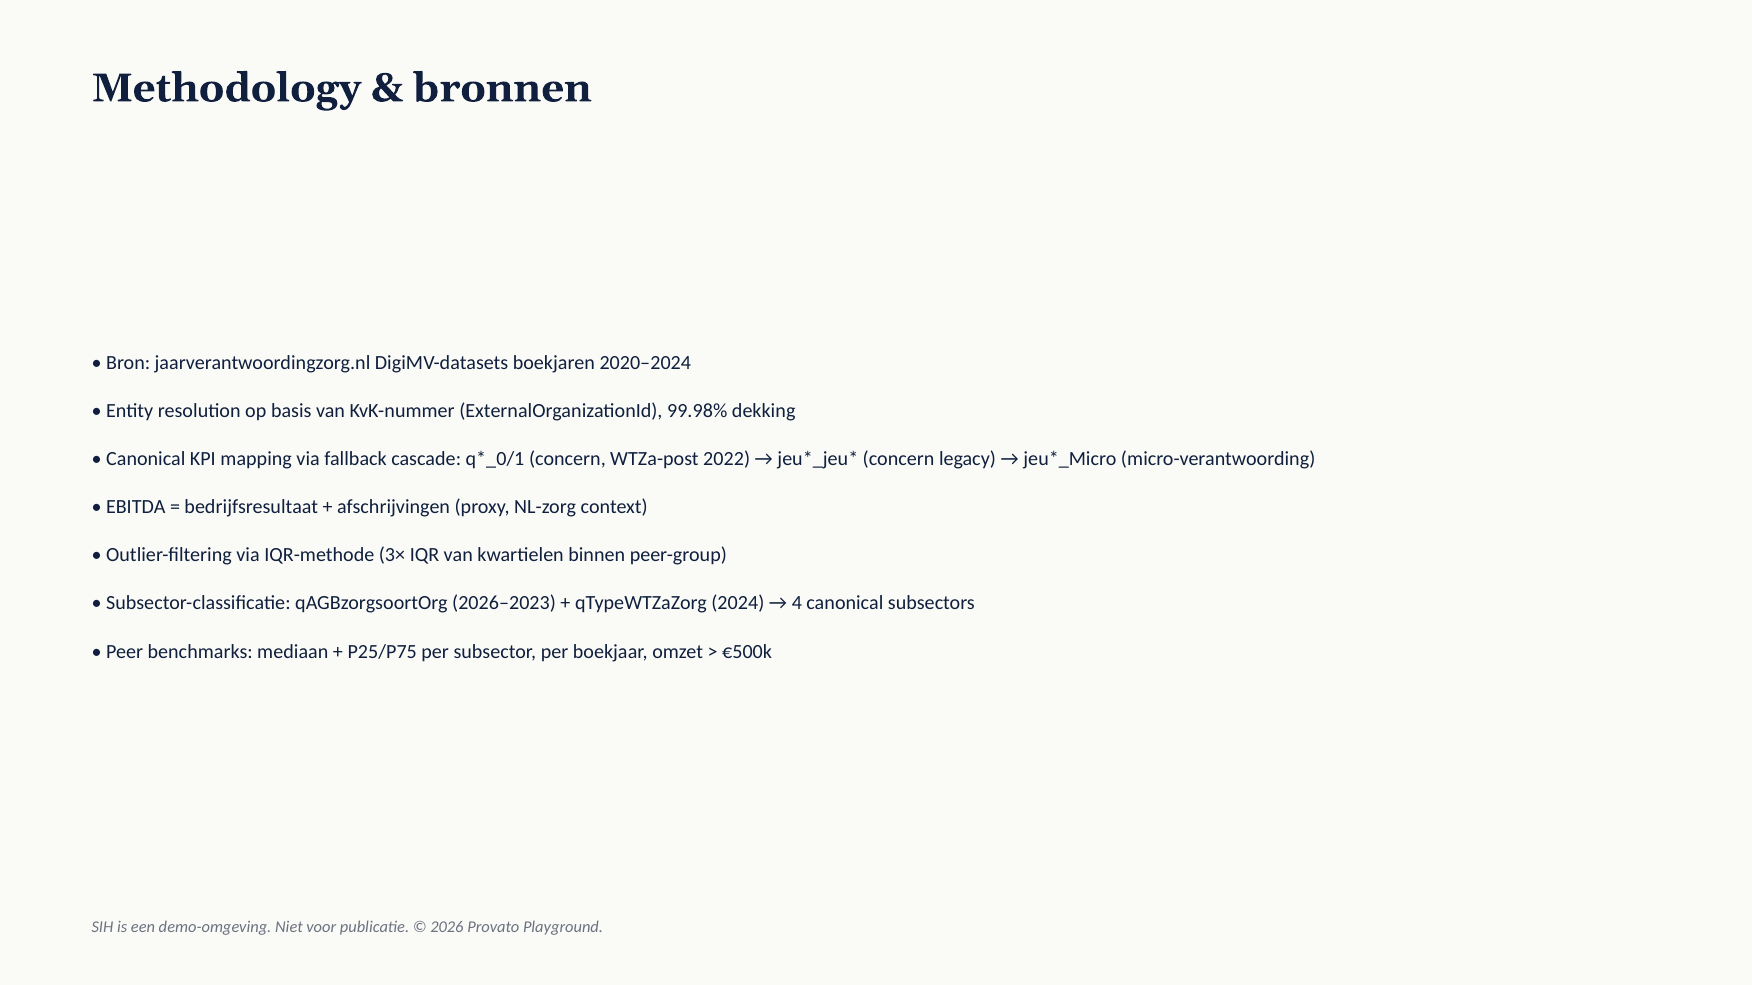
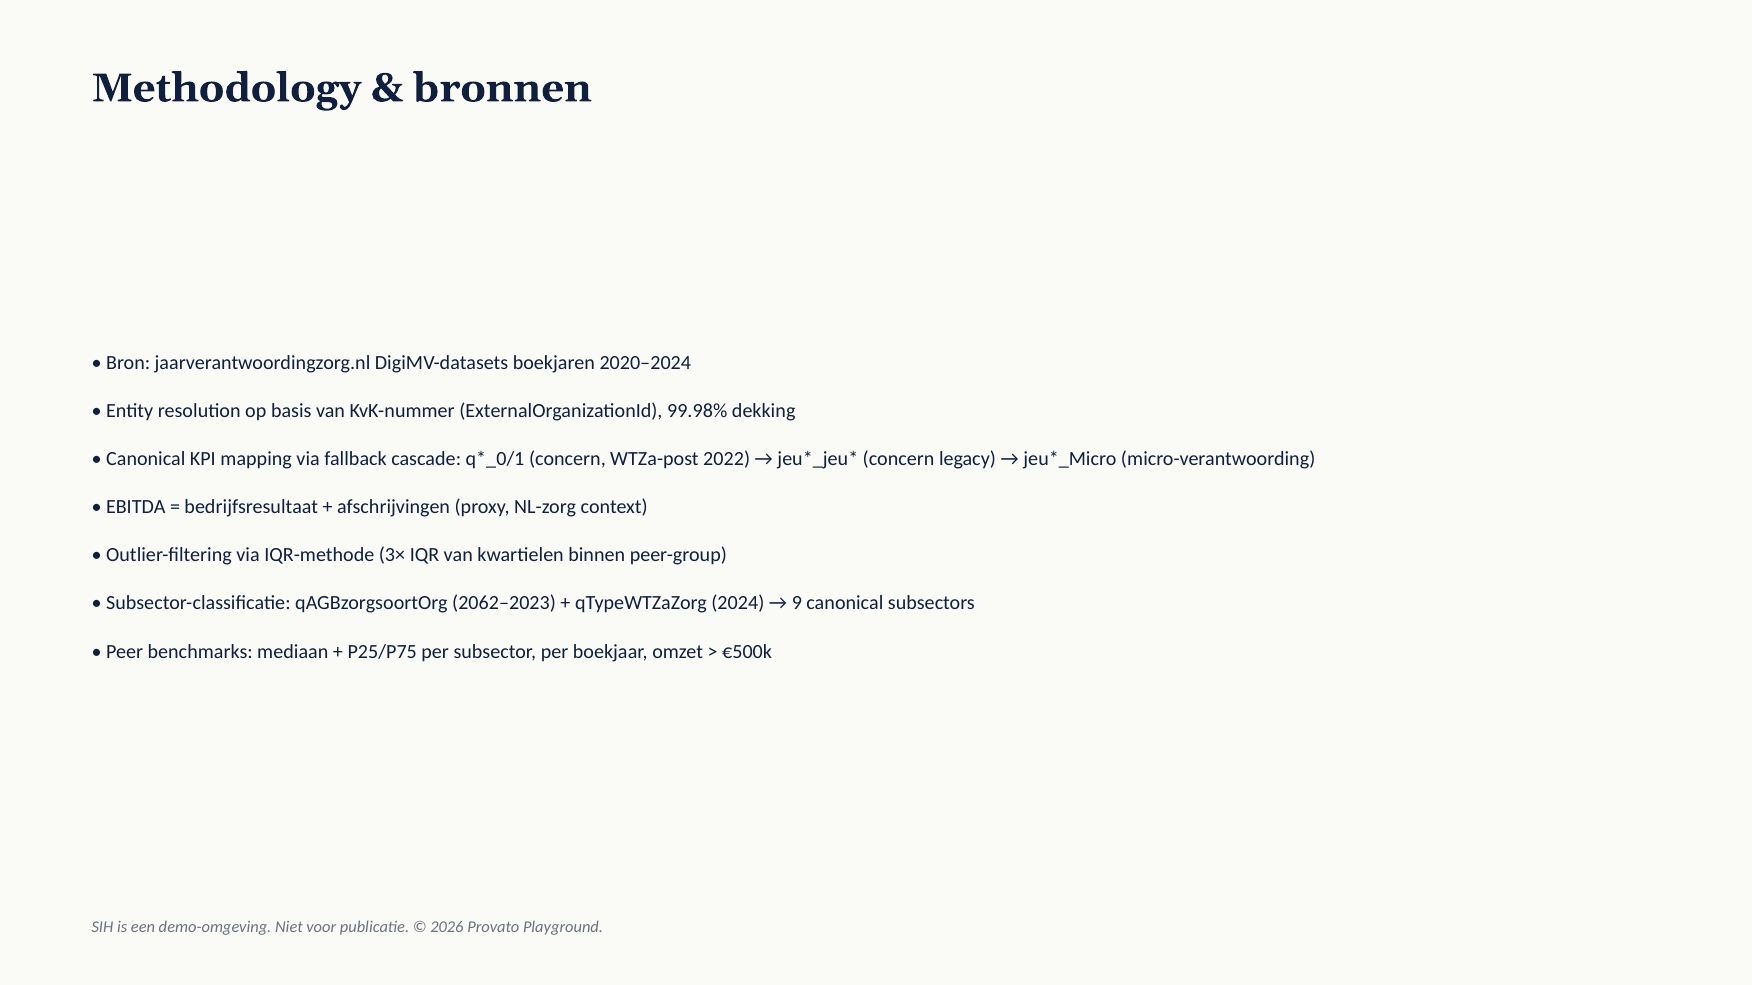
2026–2023: 2026–2023 -> 2062–2023
4: 4 -> 9
